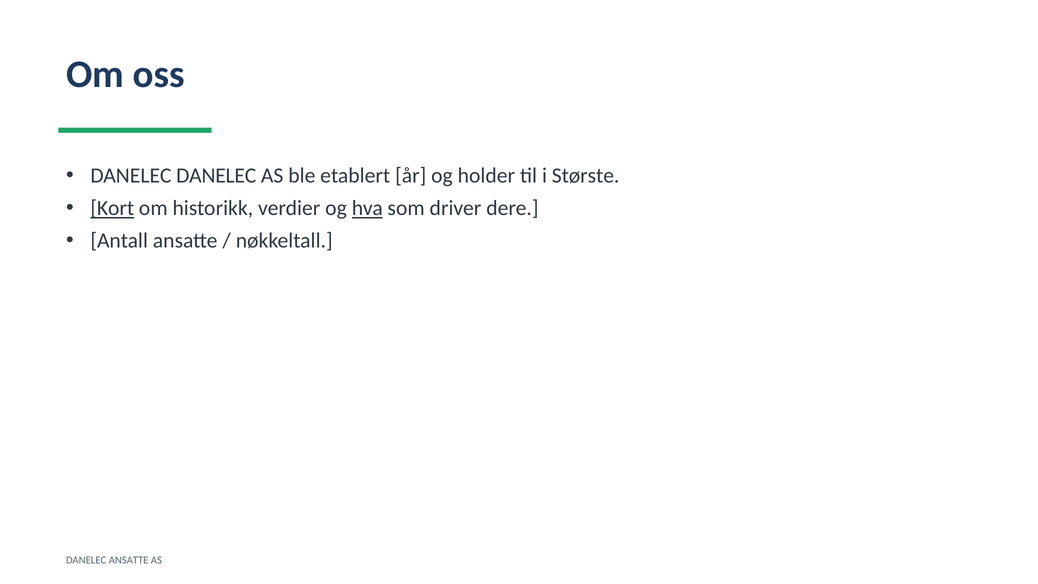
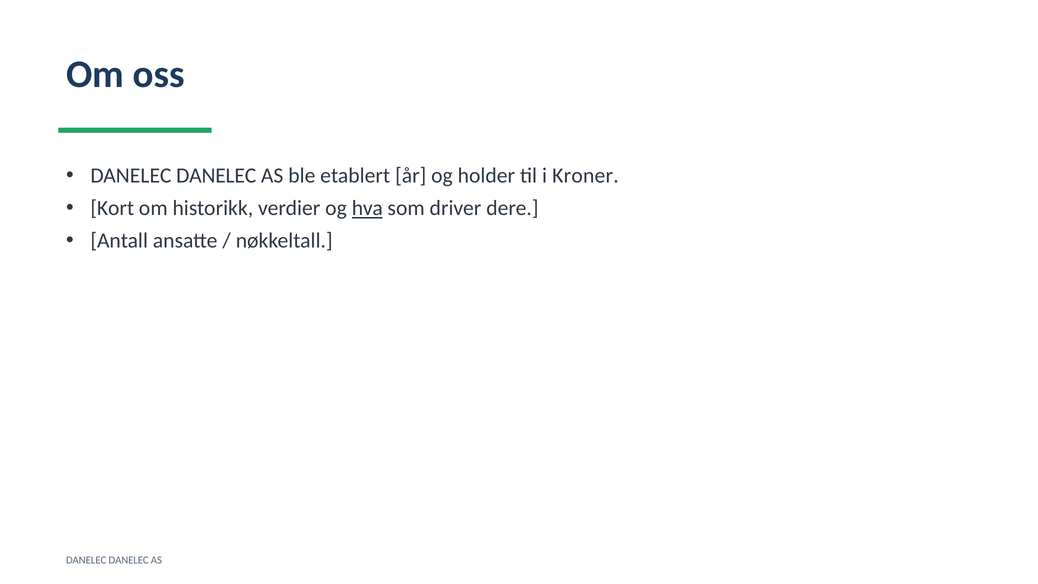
Største: Største -> Kroner
Kort underline: present -> none
ANSATTE at (129, 560): ANSATTE -> DANELEC
